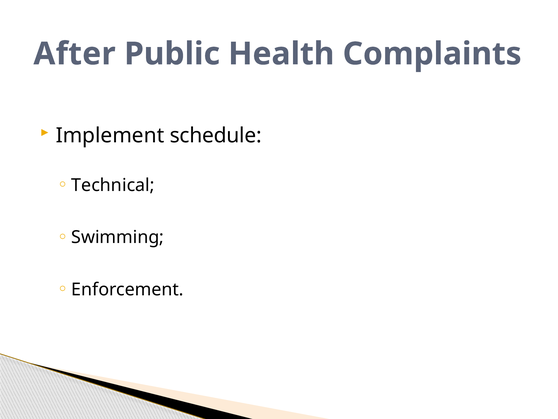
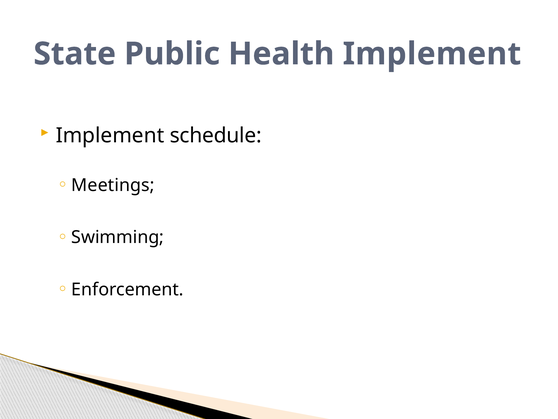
After: After -> State
Health Complaints: Complaints -> Implement
Technical: Technical -> Meetings
